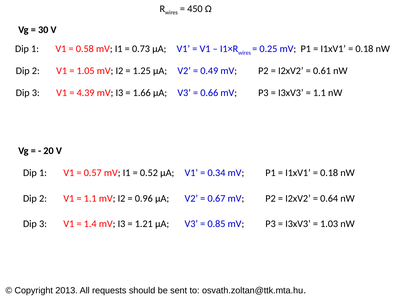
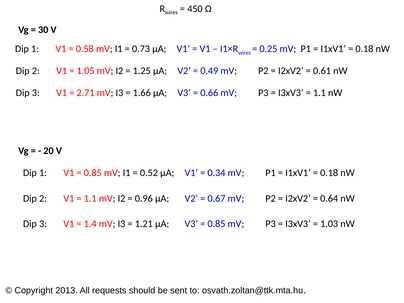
4.39: 4.39 -> 2.71
0.57 at (93, 173): 0.57 -> 0.85
